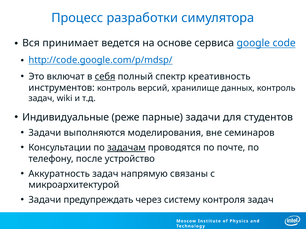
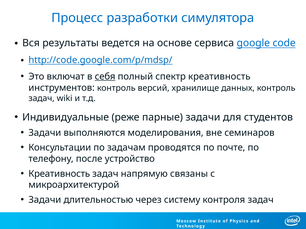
принимает: принимает -> результаты
задачам underline: present -> none
Аккуратность at (59, 174): Аккуратность -> Креативность
предупреждать: предупреждать -> длительностью
